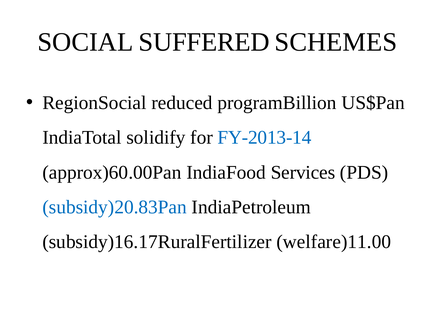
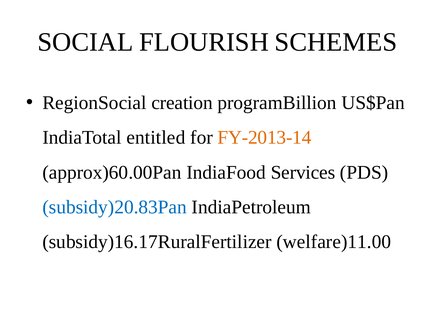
SUFFERED: SUFFERED -> FLOURISH
reduced: reduced -> creation
solidify: solidify -> entitled
FY-2013-14 colour: blue -> orange
